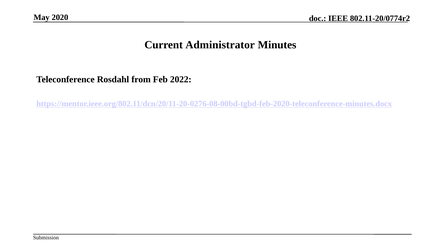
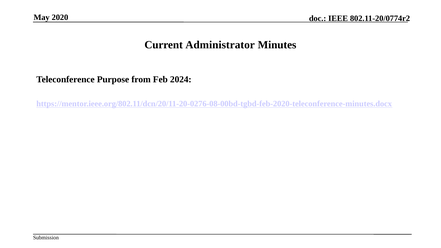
Rosdahl: Rosdahl -> Purpose
2022: 2022 -> 2024
